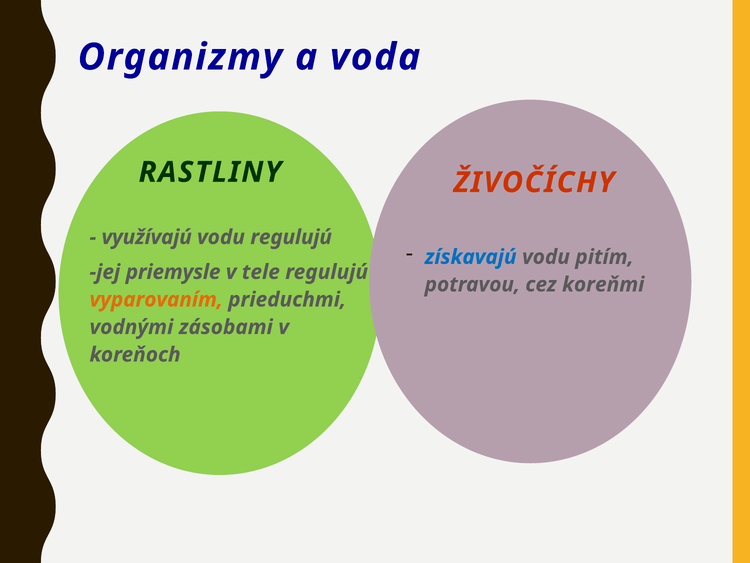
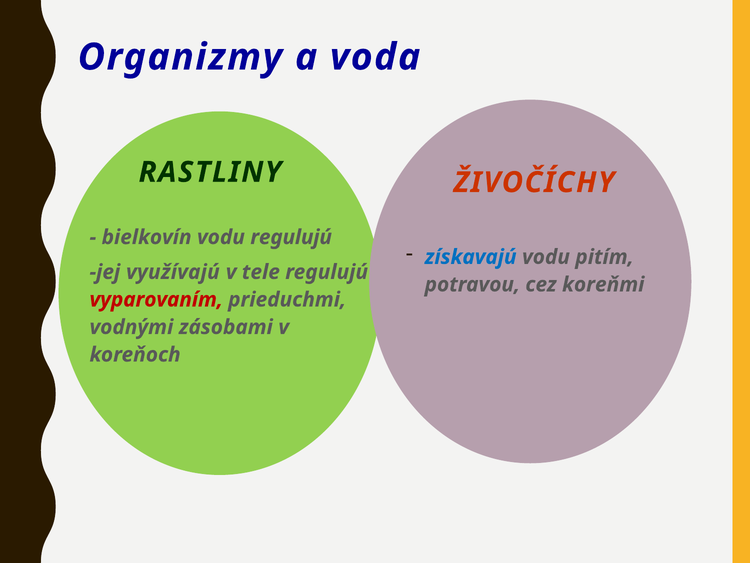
využívajú: využívajú -> bielkovín
priemysle: priemysle -> využívajú
vyparovaním colour: orange -> red
